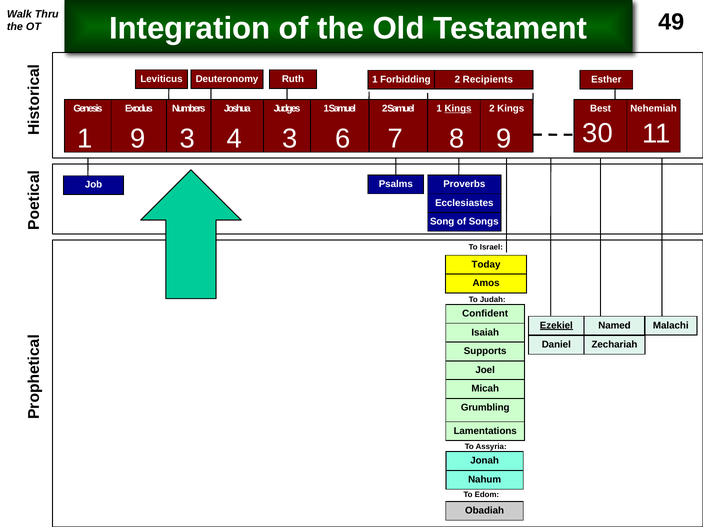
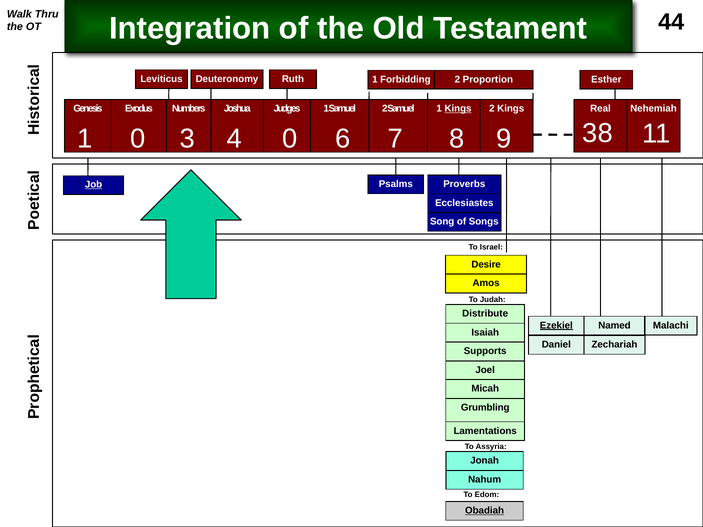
49: 49 -> 44
Recipients: Recipients -> Proportion
Best: Best -> Real
1 9: 9 -> 0
4 3: 3 -> 0
30: 30 -> 38
Job underline: none -> present
Today: Today -> Desire
Confident: Confident -> Distribute
Obadiah underline: none -> present
